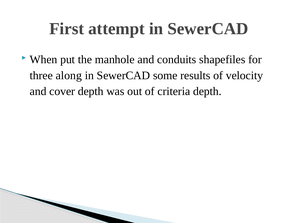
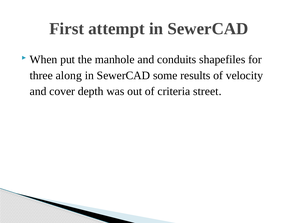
criteria depth: depth -> street
